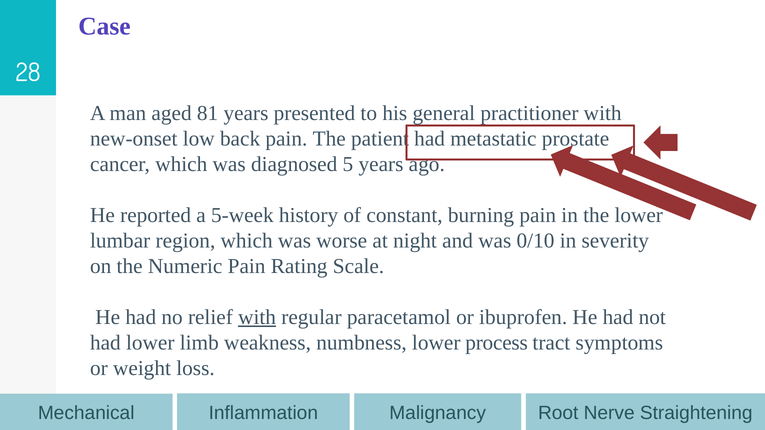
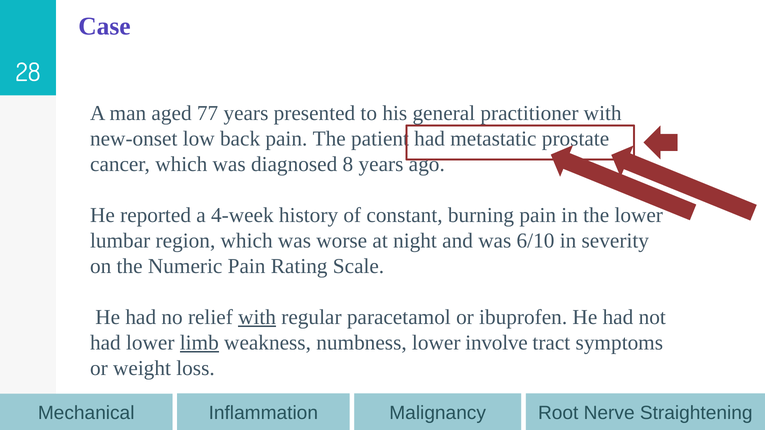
81: 81 -> 77
5: 5 -> 8
5-week: 5-week -> 4-week
0/10: 0/10 -> 6/10
limb underline: none -> present
process: process -> involve
